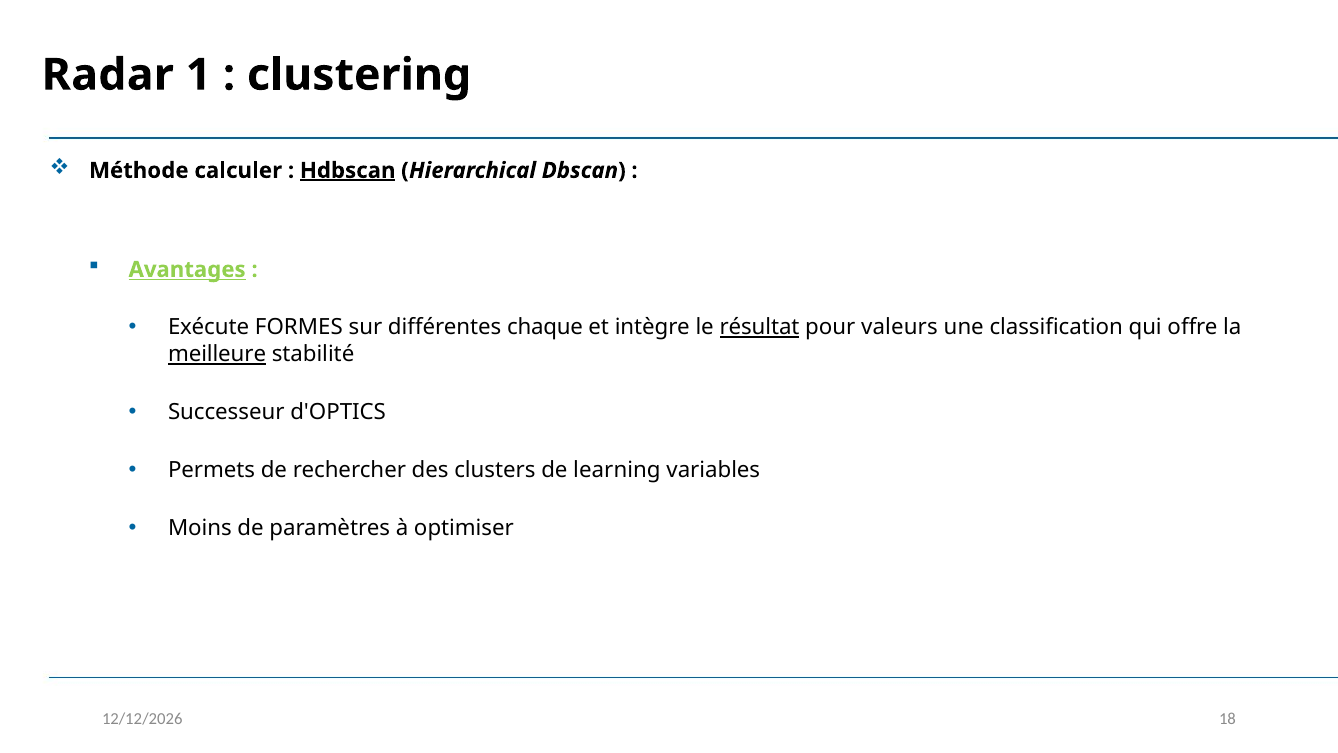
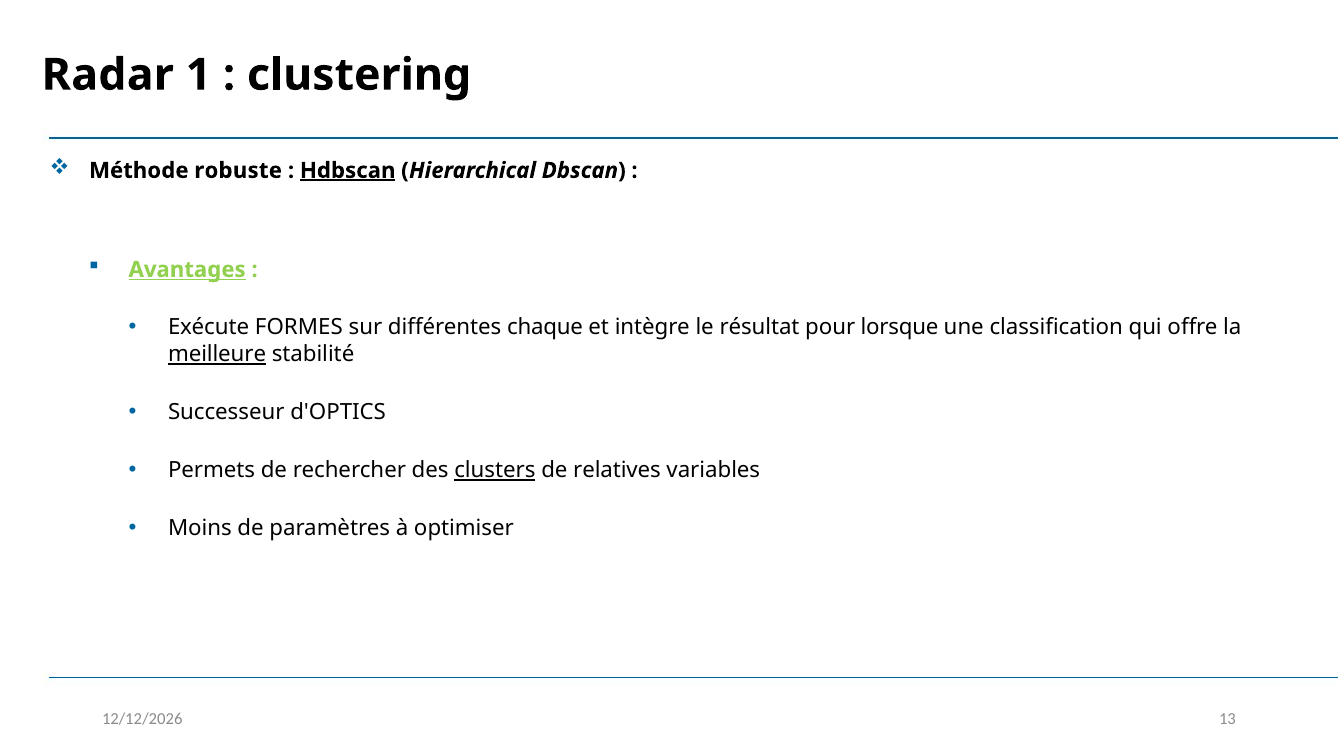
calculer: calculer -> robuste
résultat underline: present -> none
valeurs: valeurs -> lorsque
clusters underline: none -> present
learning: learning -> relatives
18: 18 -> 13
